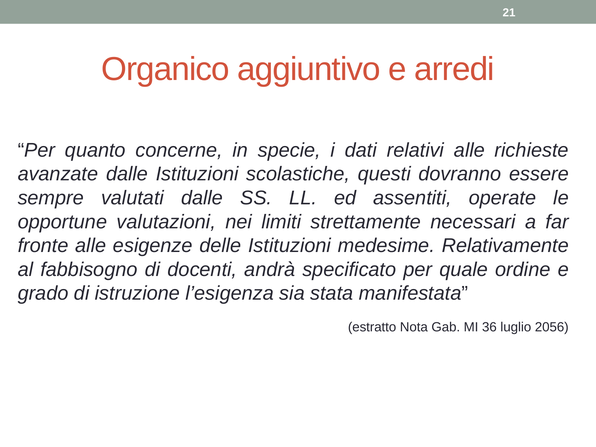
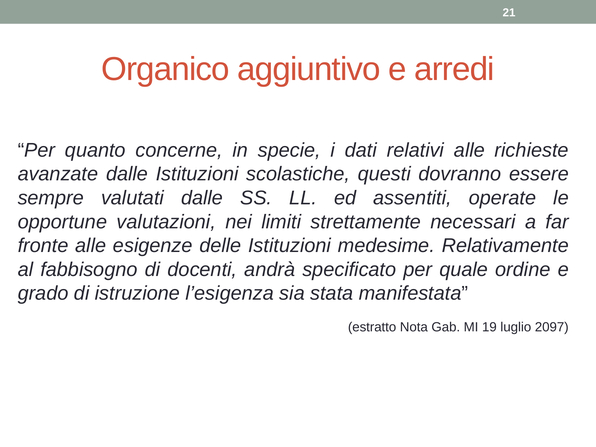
36: 36 -> 19
2056: 2056 -> 2097
